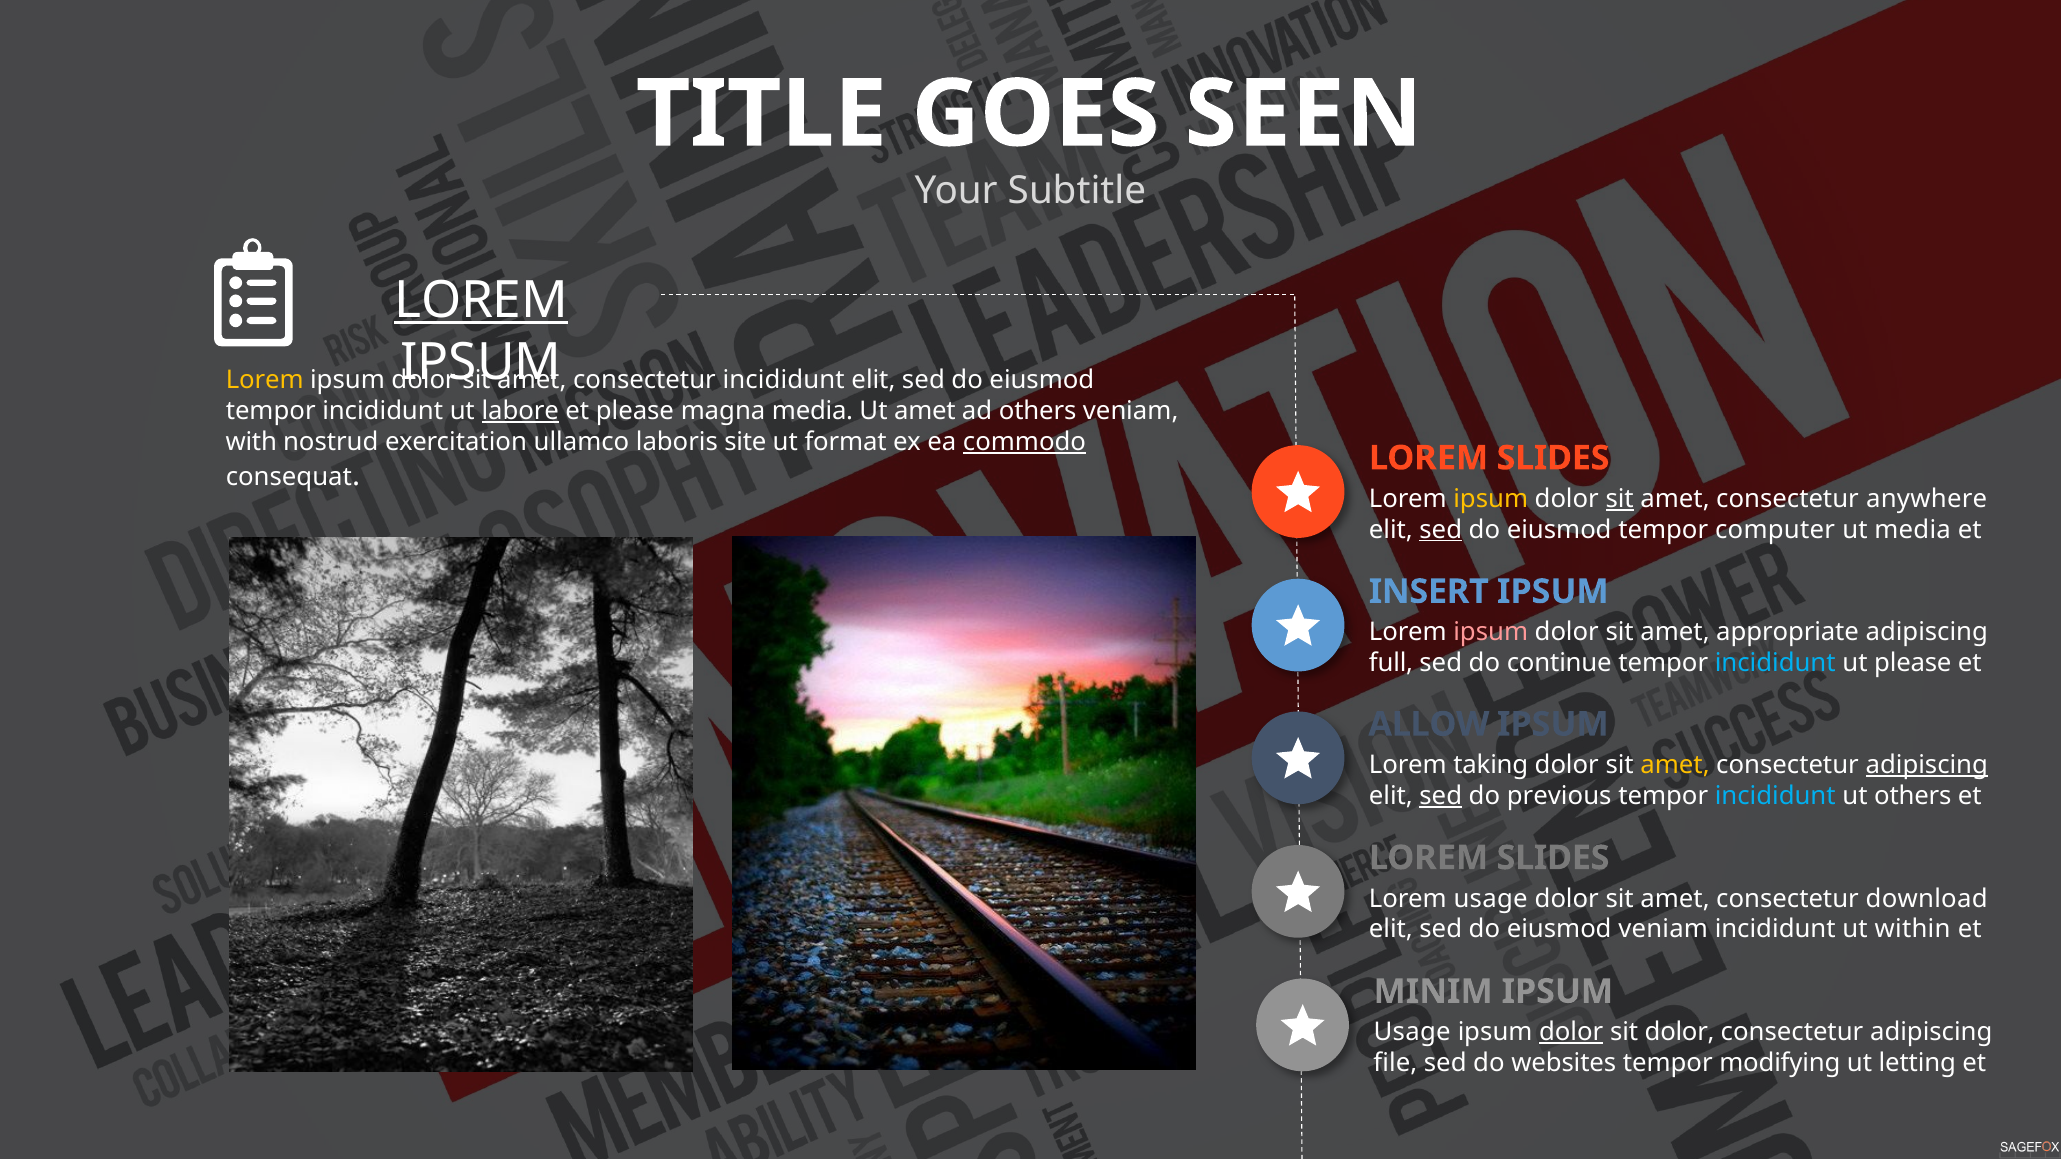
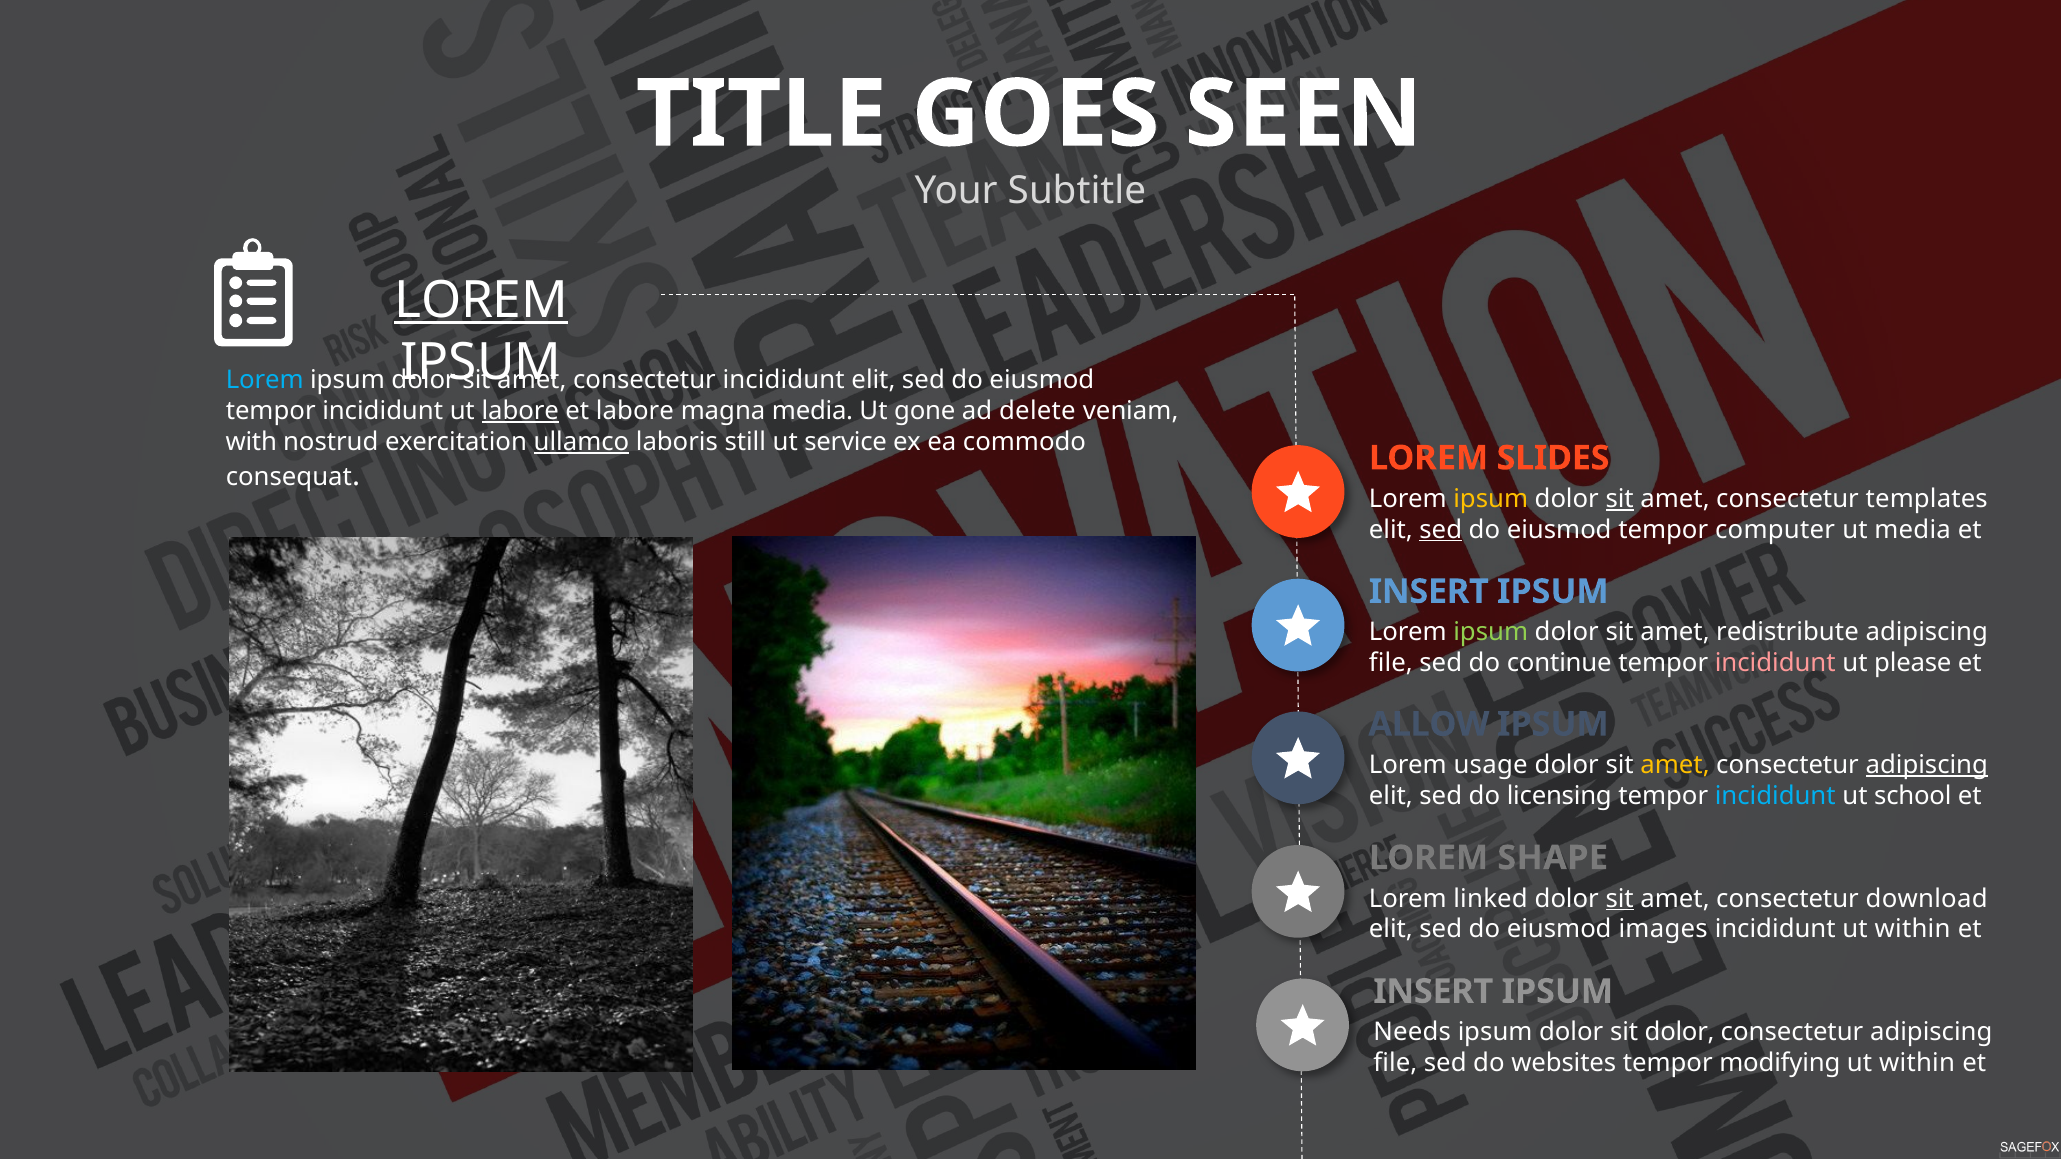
Lorem at (265, 380) colour: yellow -> light blue
et please: please -> labore
Ut amet: amet -> gone
ad others: others -> delete
ullamco underline: none -> present
site: site -> still
format: format -> service
commodo underline: present -> none
anywhere: anywhere -> templates
ipsum at (1491, 632) colour: pink -> light green
appropriate: appropriate -> redistribute
full at (1391, 663): full -> file
incididunt at (1775, 663) colour: light blue -> pink
taking: taking -> usage
sed at (1441, 796) underline: present -> none
previous: previous -> licensing
ut others: others -> school
SLIDES at (1553, 858): SLIDES -> SHAPE
Lorem usage: usage -> linked
sit at (1620, 899) underline: none -> present
eiusmod veniam: veniam -> images
MINIM at (1433, 992): MINIM -> INSERT
Usage at (1412, 1032): Usage -> Needs
dolor at (1571, 1032) underline: present -> none
letting at (1917, 1063): letting -> within
